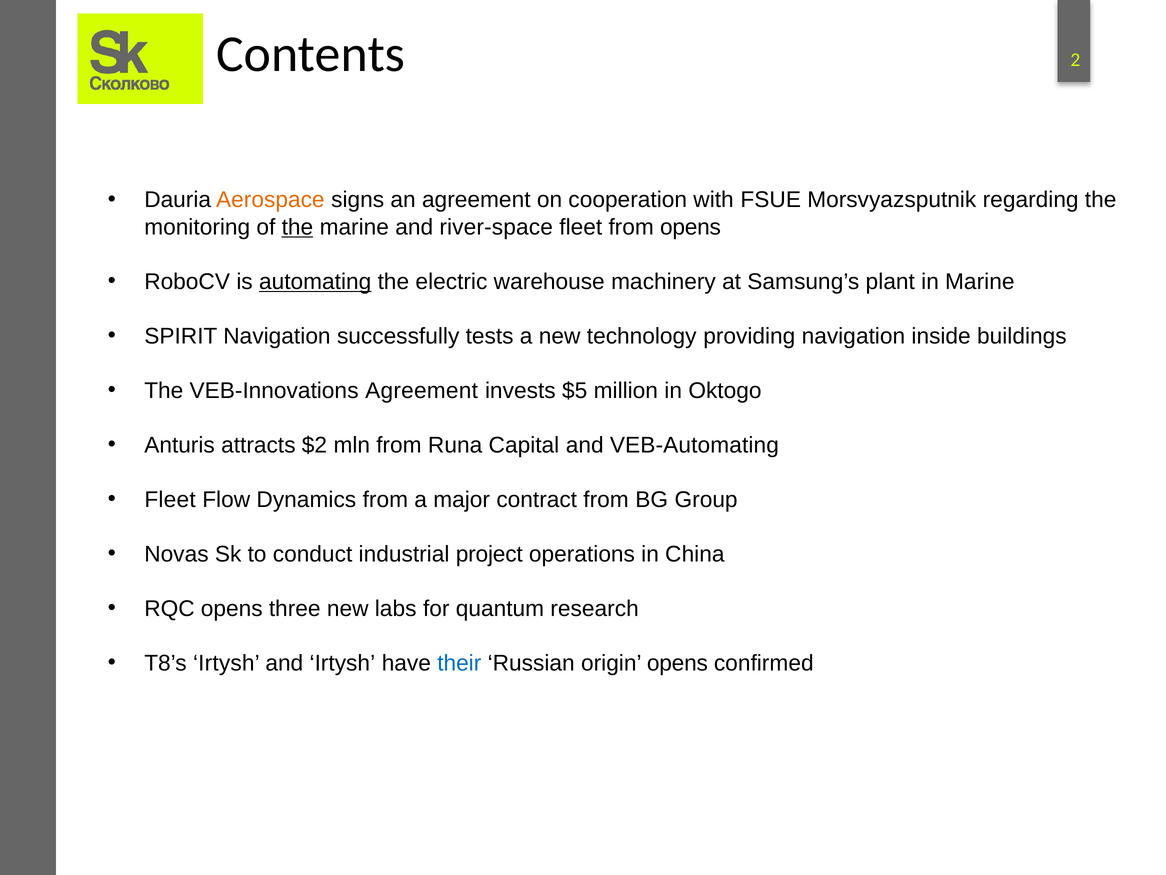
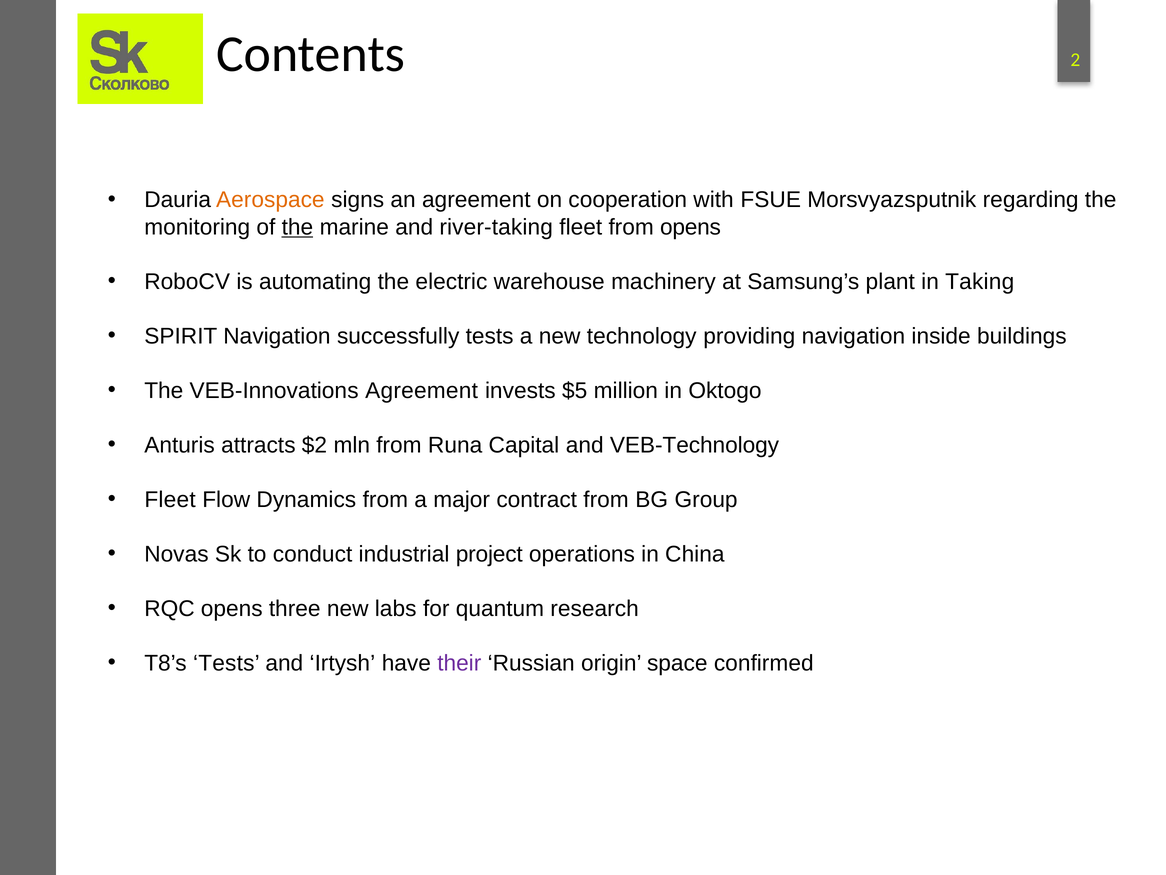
river-space: river-space -> river-taking
automating underline: present -> none
in Marine: Marine -> Taking
VEB-Automating: VEB-Automating -> VEB-Technology
T8’s Irtysh: Irtysh -> Tests
their colour: blue -> purple
origin opens: opens -> space
